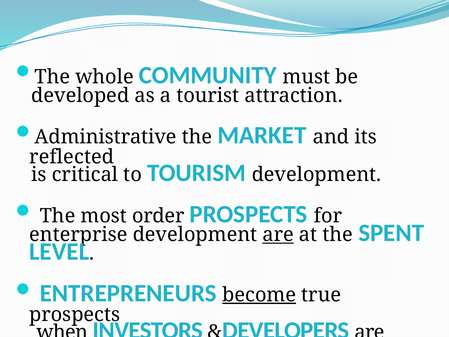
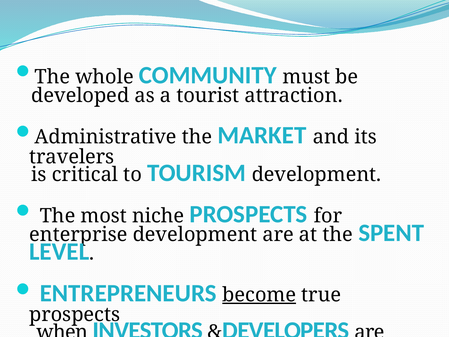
reflected: reflected -> travelers
order: order -> niche
are at (278, 234) underline: present -> none
